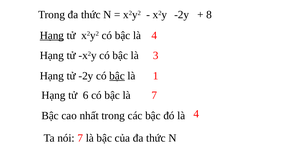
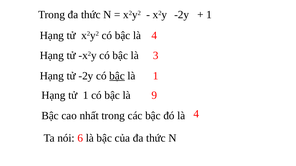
8 at (209, 15): 8 -> 1
Hạng at (52, 36) underline: present -> none
tử 6: 6 -> 1
là 7: 7 -> 9
nói 7: 7 -> 6
